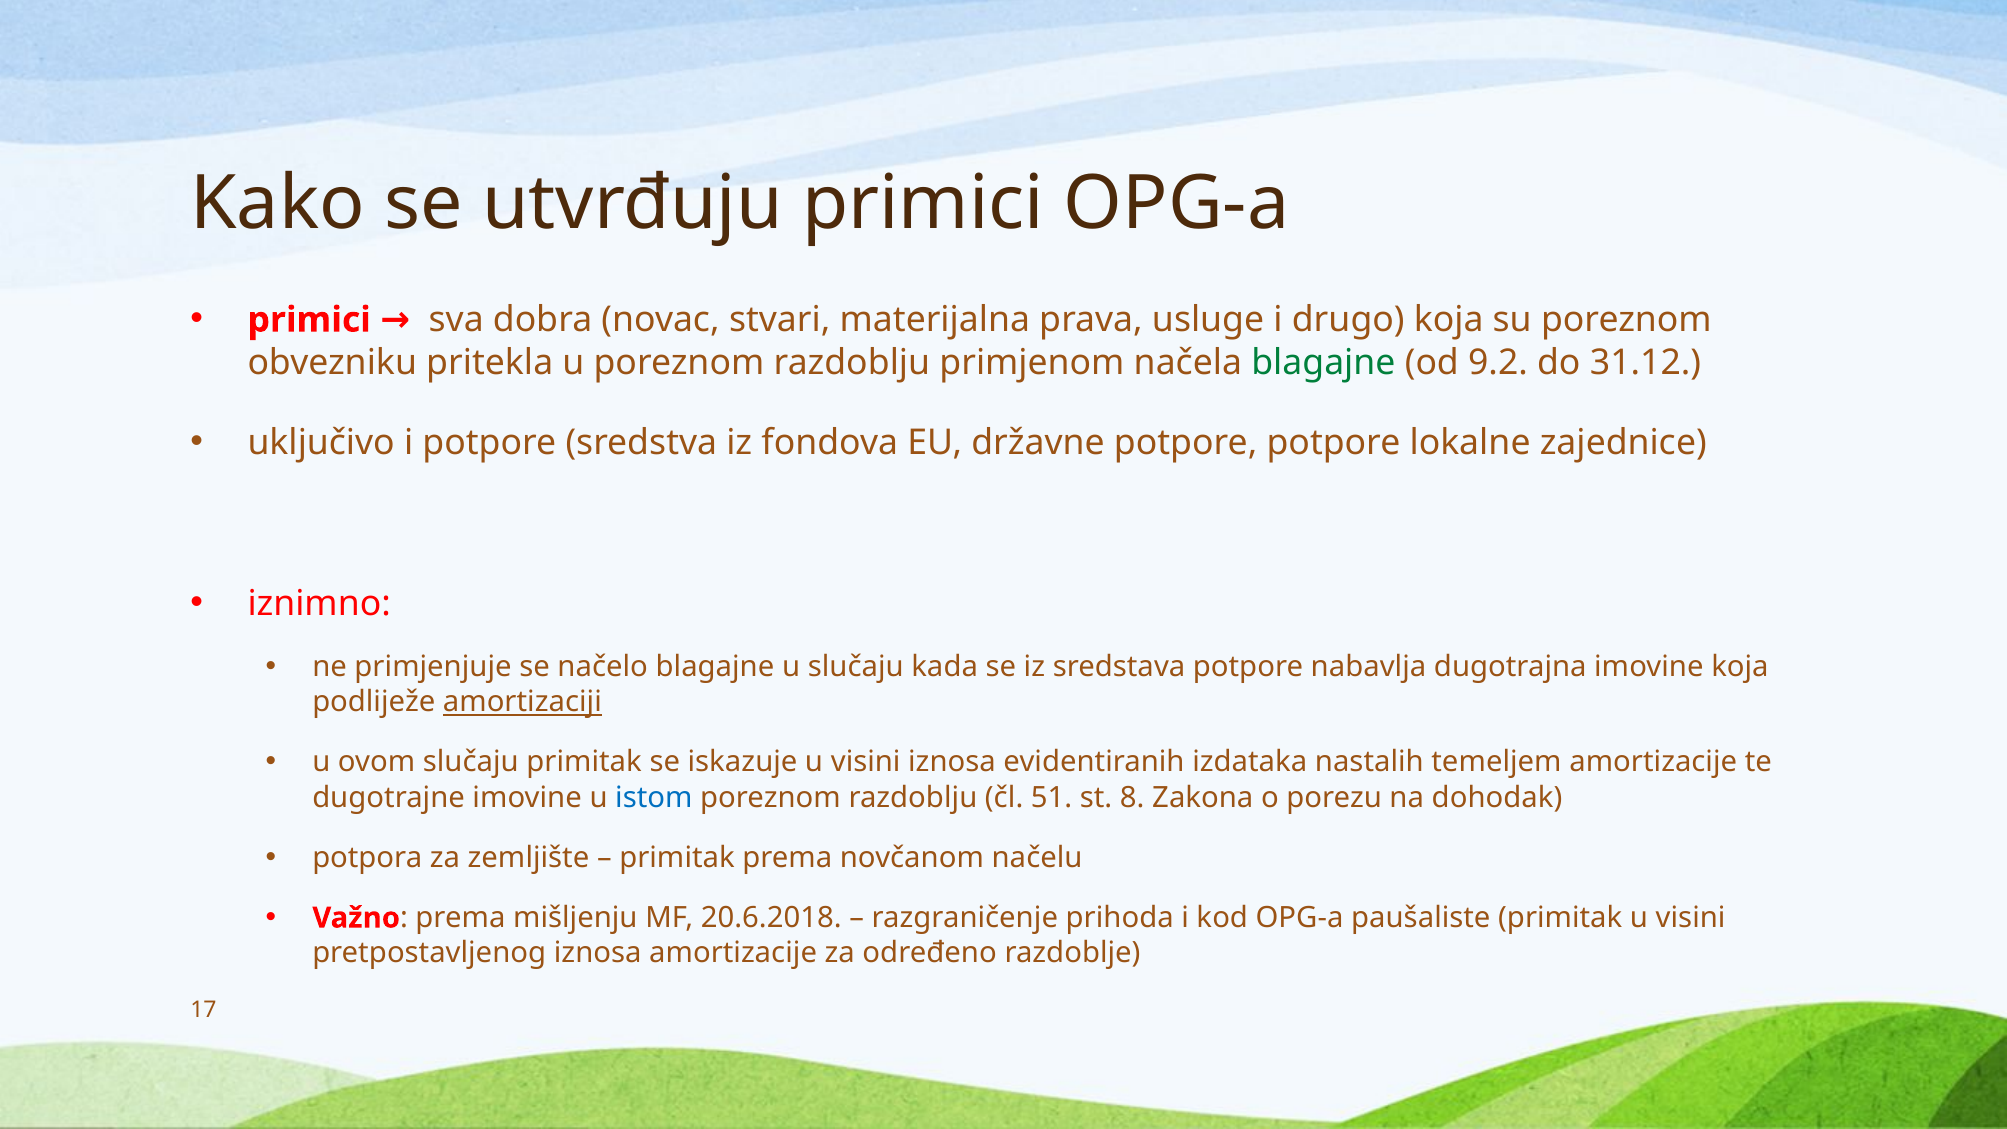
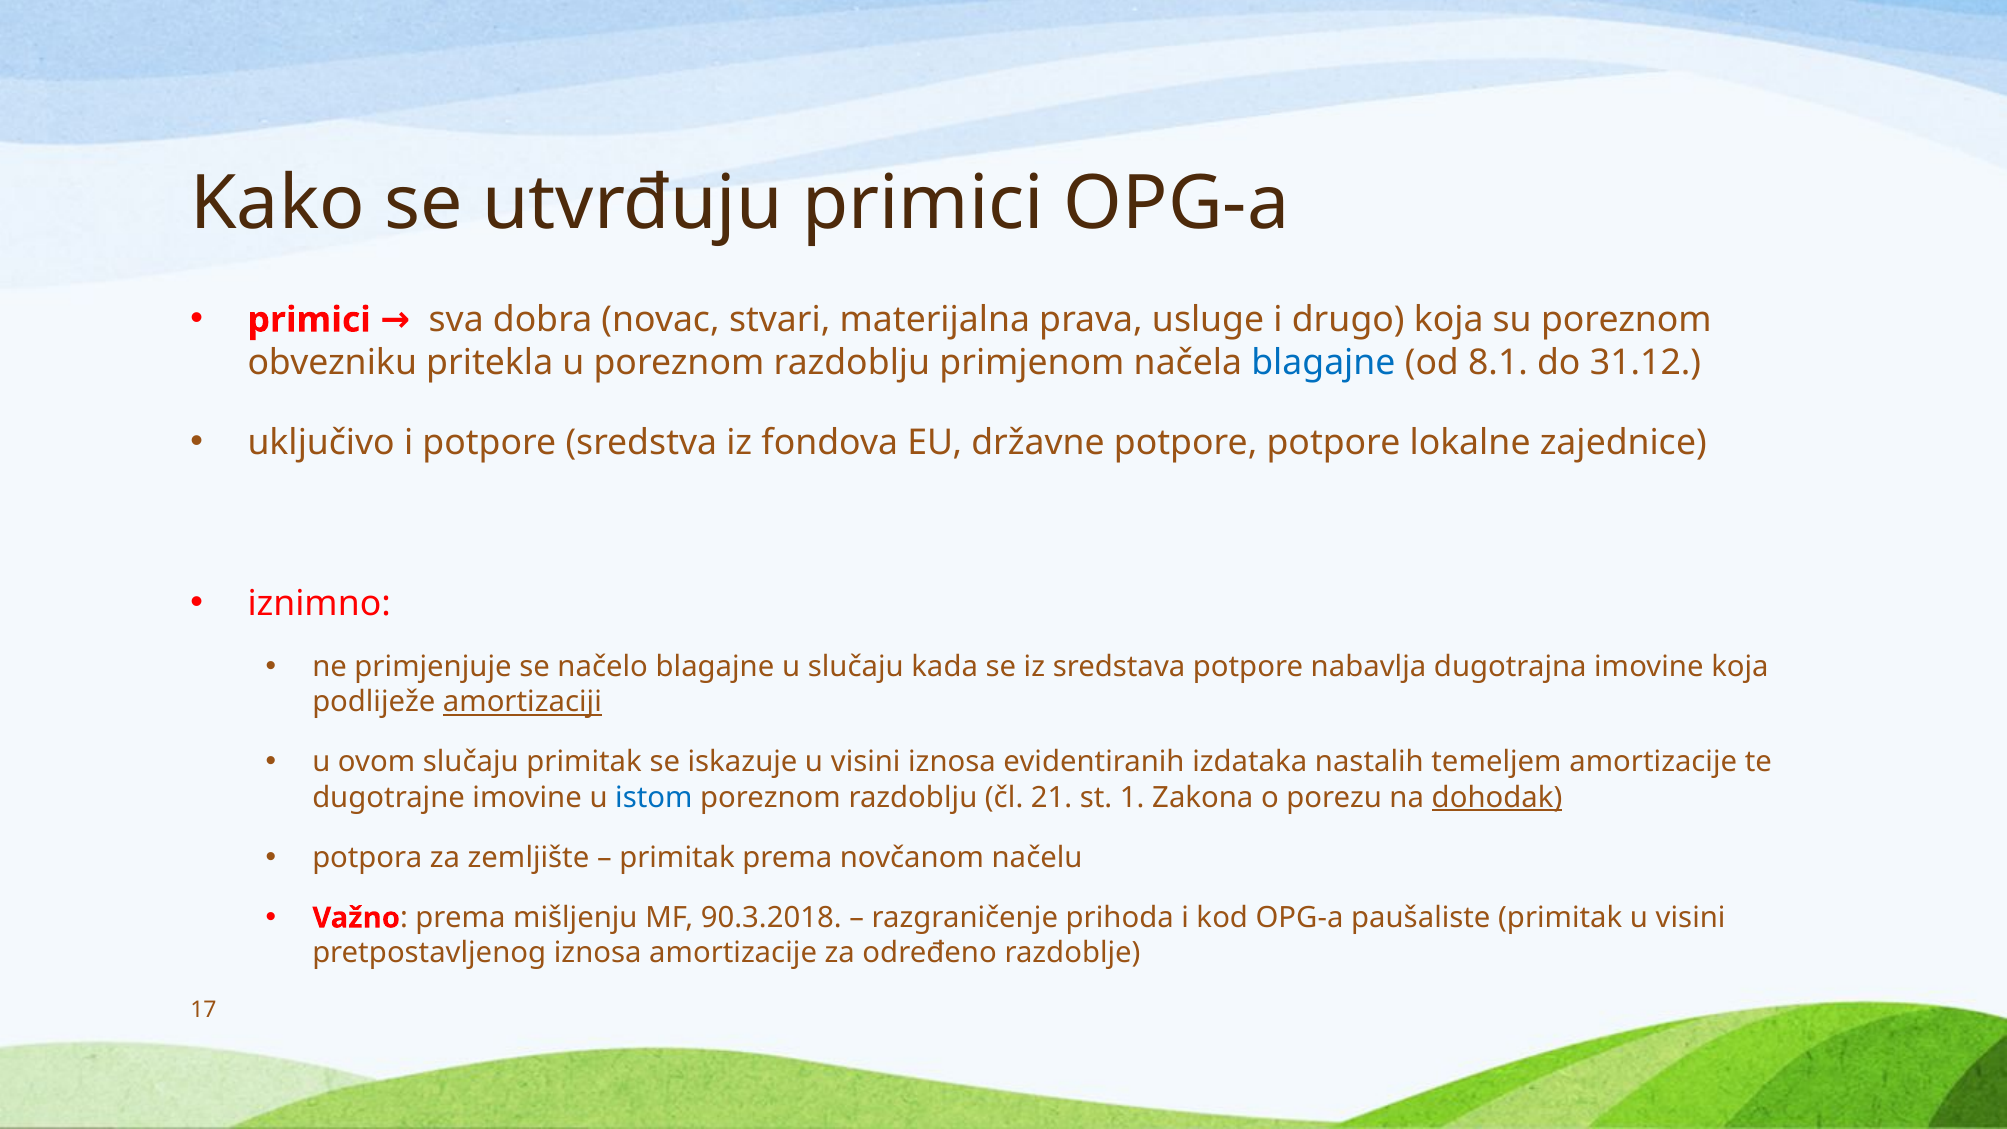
blagajne at (1323, 363) colour: green -> blue
9.2: 9.2 -> 8.1
51: 51 -> 21
8: 8 -> 1
dohodak underline: none -> present
20.6.2018: 20.6.2018 -> 90.3.2018
